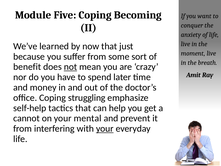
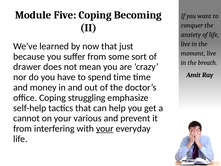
benefit: benefit -> drawer
not underline: present -> none
spend later: later -> time
mental: mental -> various
